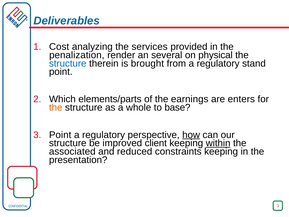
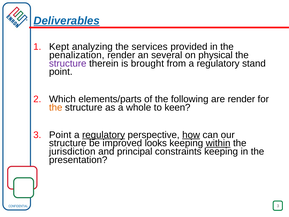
Deliverables underline: none -> present
Cost: Cost -> Kept
structure at (68, 63) colour: blue -> purple
earnings: earnings -> following
are enters: enters -> render
base: base -> keen
regulatory at (104, 135) underline: none -> present
client: client -> looks
associated: associated -> jurisdiction
reduced: reduced -> principal
